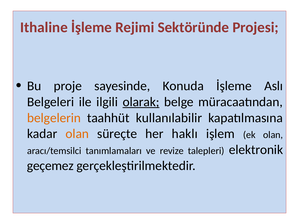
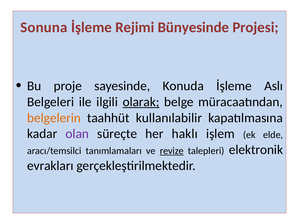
Ithaline: Ithaline -> Sonuna
Sektöründe: Sektöründe -> Bünyesinde
olan at (77, 134) colour: orange -> purple
ek olan: olan -> elde
revize underline: none -> present
geçemez: geçemez -> evrakları
